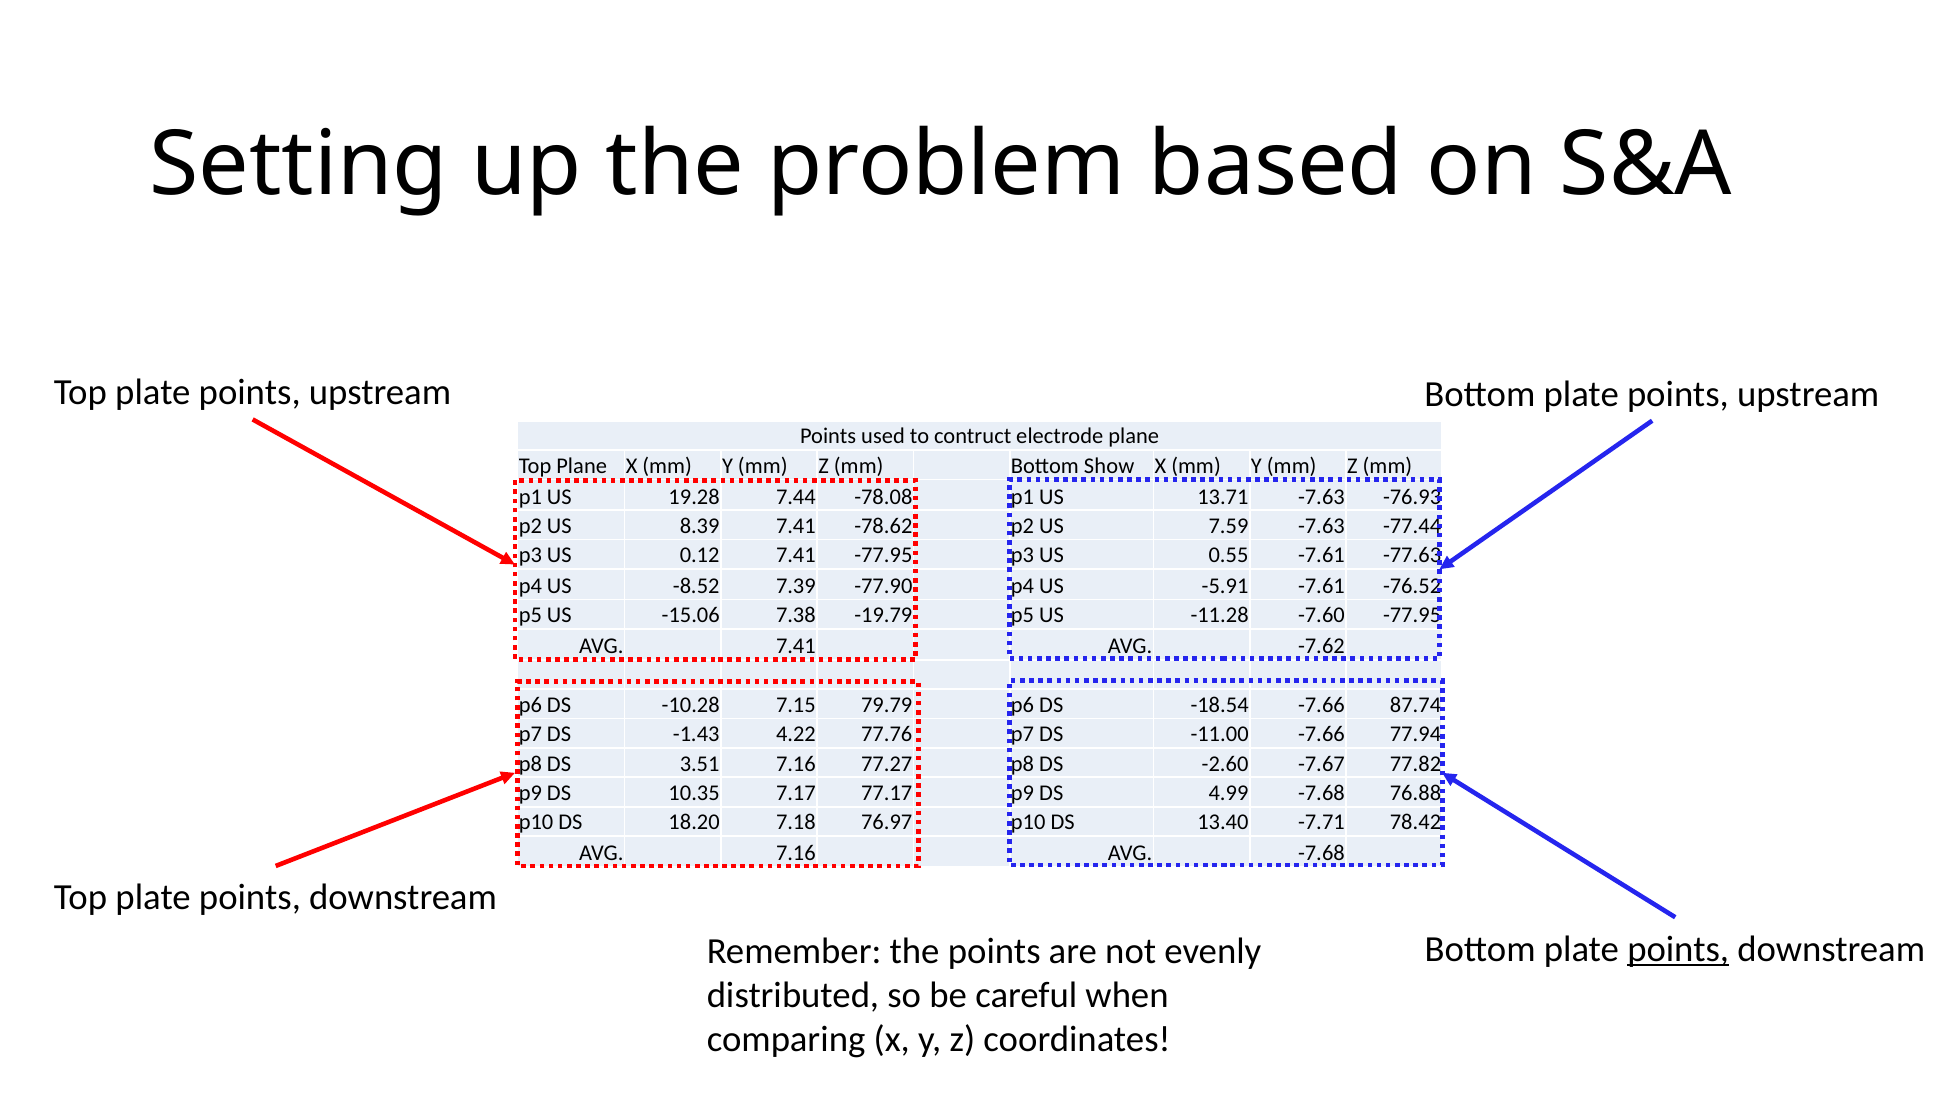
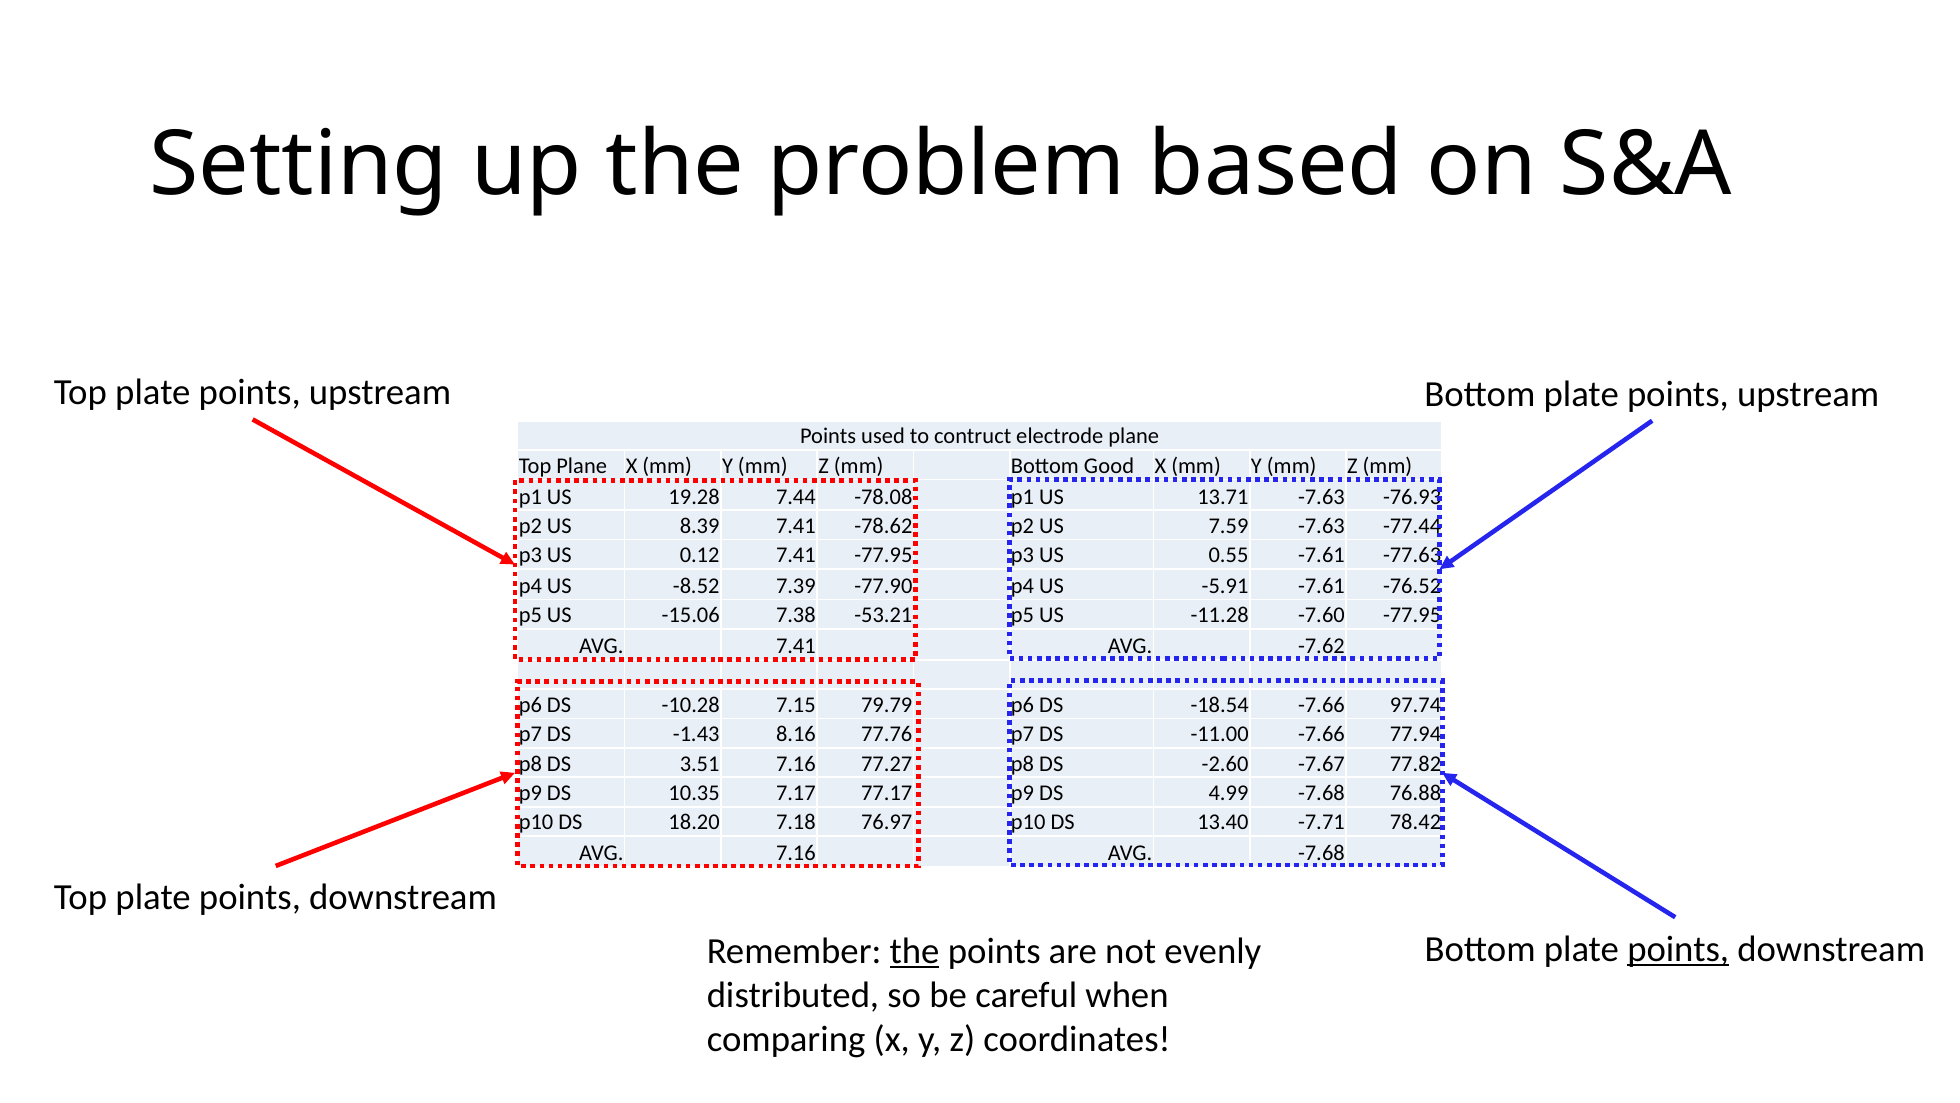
Show: Show -> Good
-19.79: -19.79 -> -53.21
87.74: 87.74 -> 97.74
4.22: 4.22 -> 8.16
the at (915, 951) underline: none -> present
